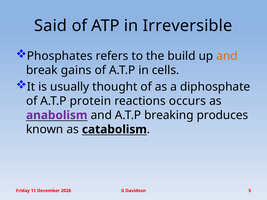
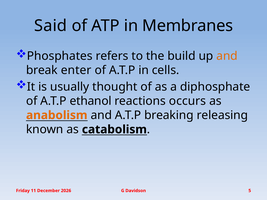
Irreversible: Irreversible -> Membranes
gains: gains -> enter
protein: protein -> ethanol
anabolism colour: purple -> orange
produces: produces -> releasing
